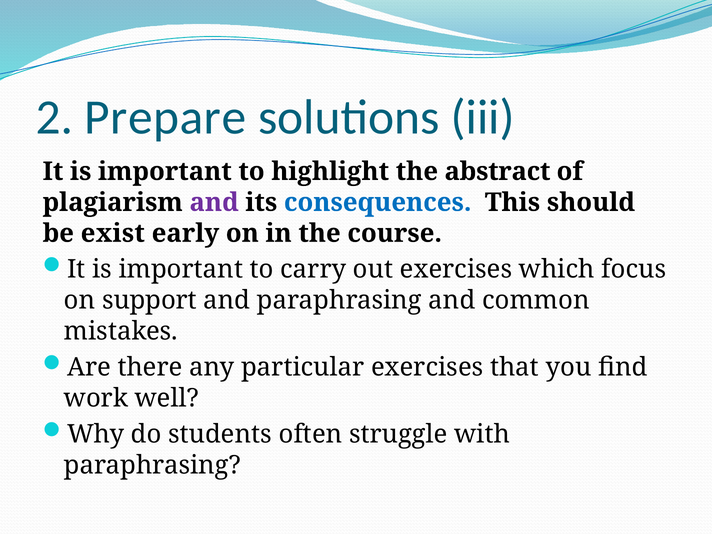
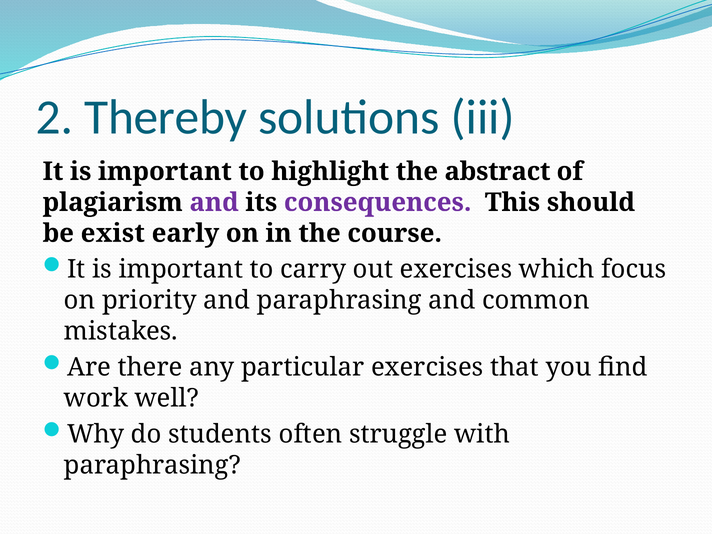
Prepare: Prepare -> Thereby
consequences colour: blue -> purple
support: support -> priority
